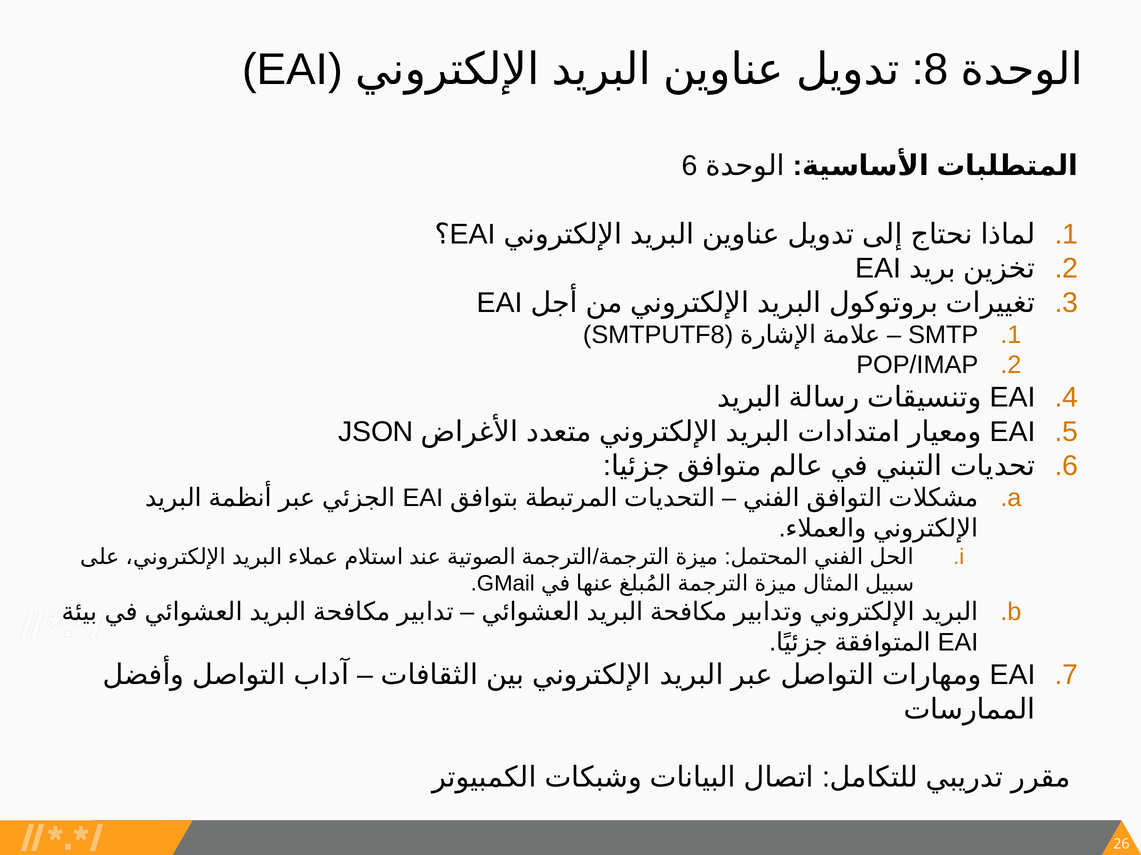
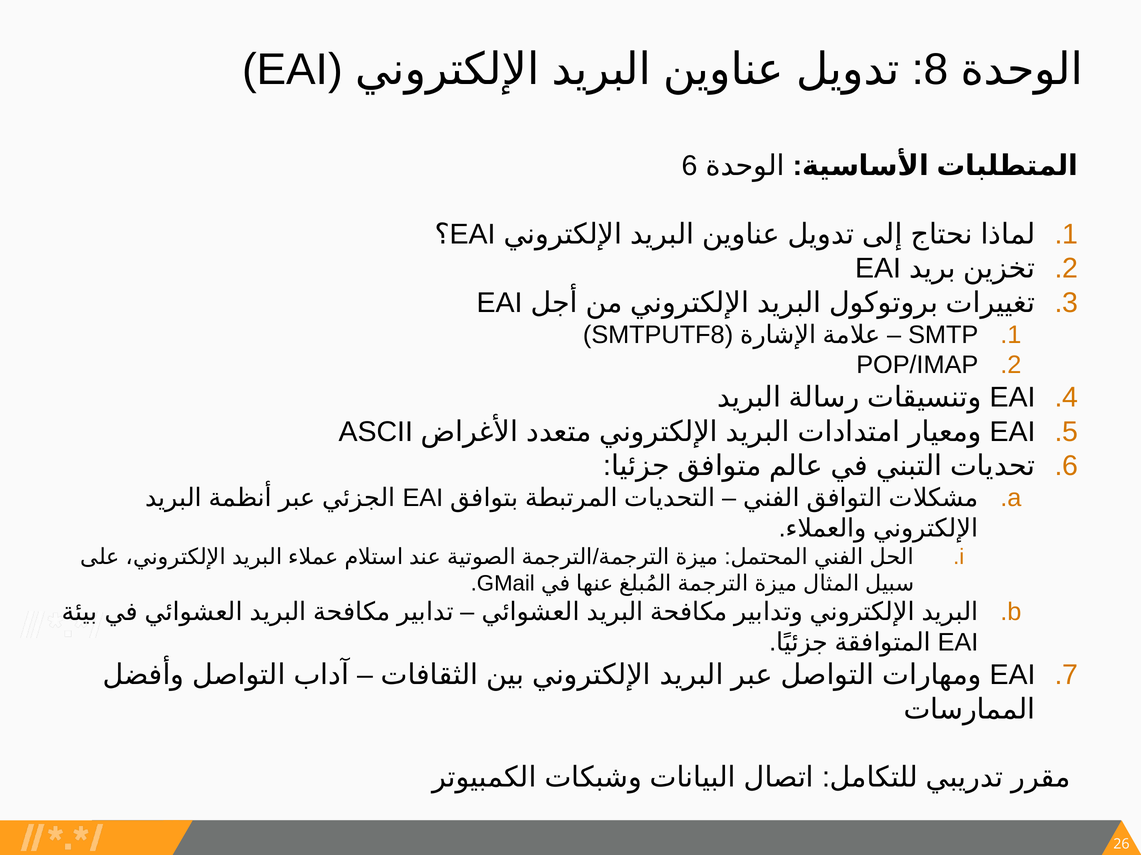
JSON: JSON -> ASCII
